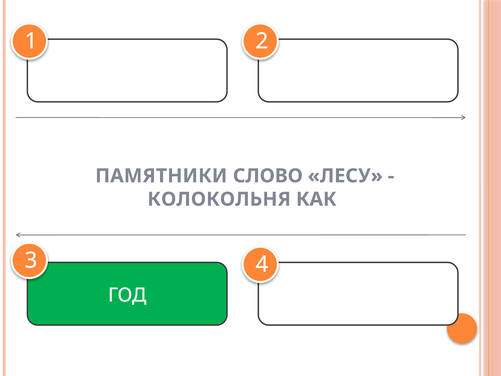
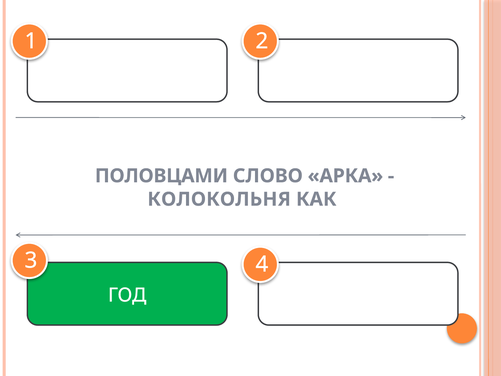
ПАМЯТНИКИ: ПАМЯТНИКИ -> ПОЛОВЦАМИ
ЛЕСУ: ЛЕСУ -> АРКА
